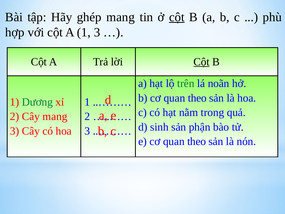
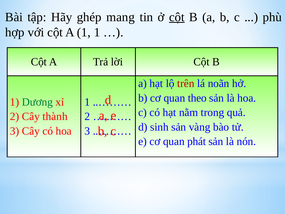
1 3: 3 -> 1
Cột at (202, 62) underline: present -> none
trên colour: green -> red
Cây mang: mang -> thành
phận: phận -> vàng
e cơ quan theo: theo -> phát
